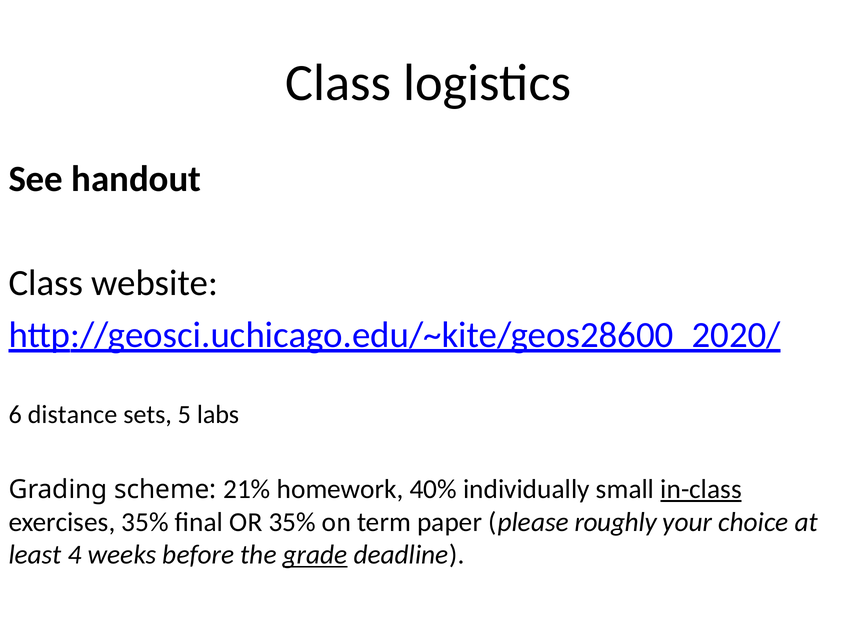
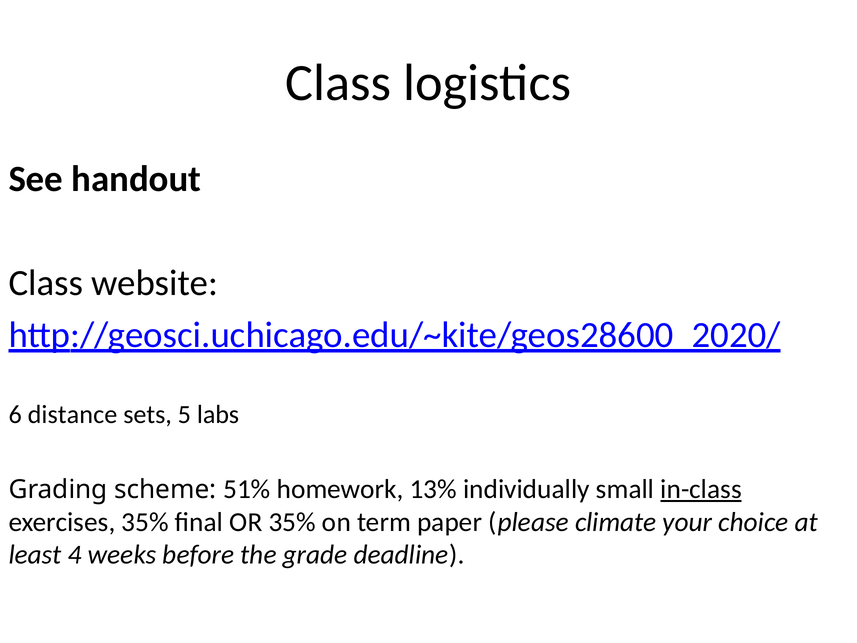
21%: 21% -> 51%
40%: 40% -> 13%
roughly: roughly -> climate
grade underline: present -> none
